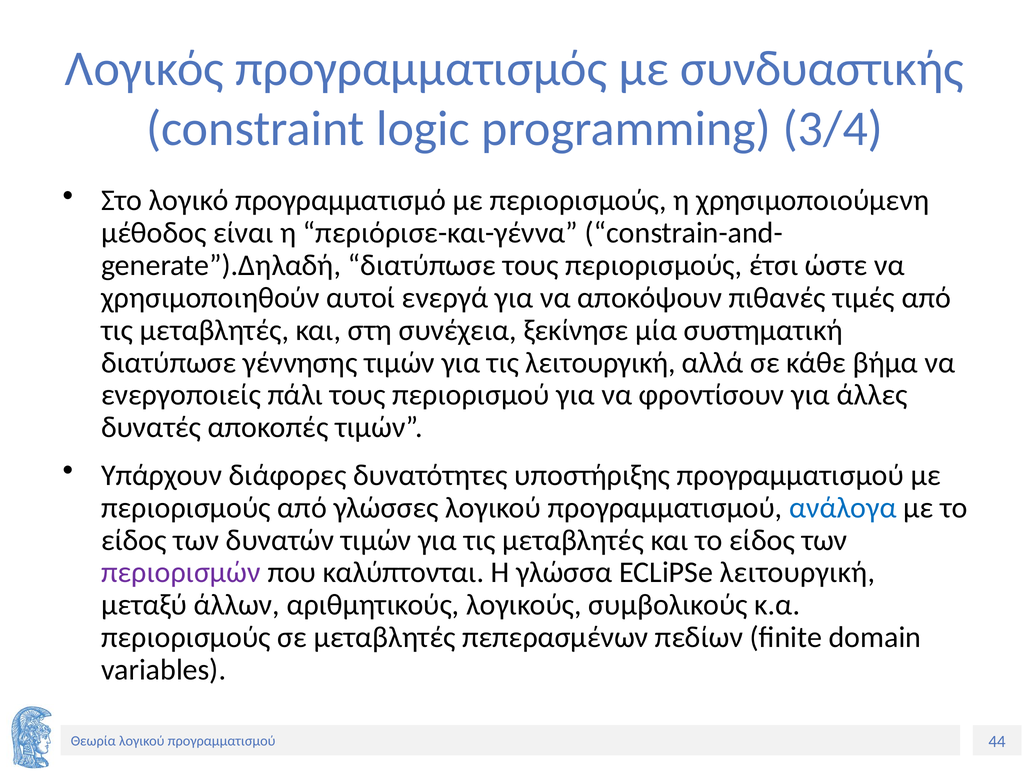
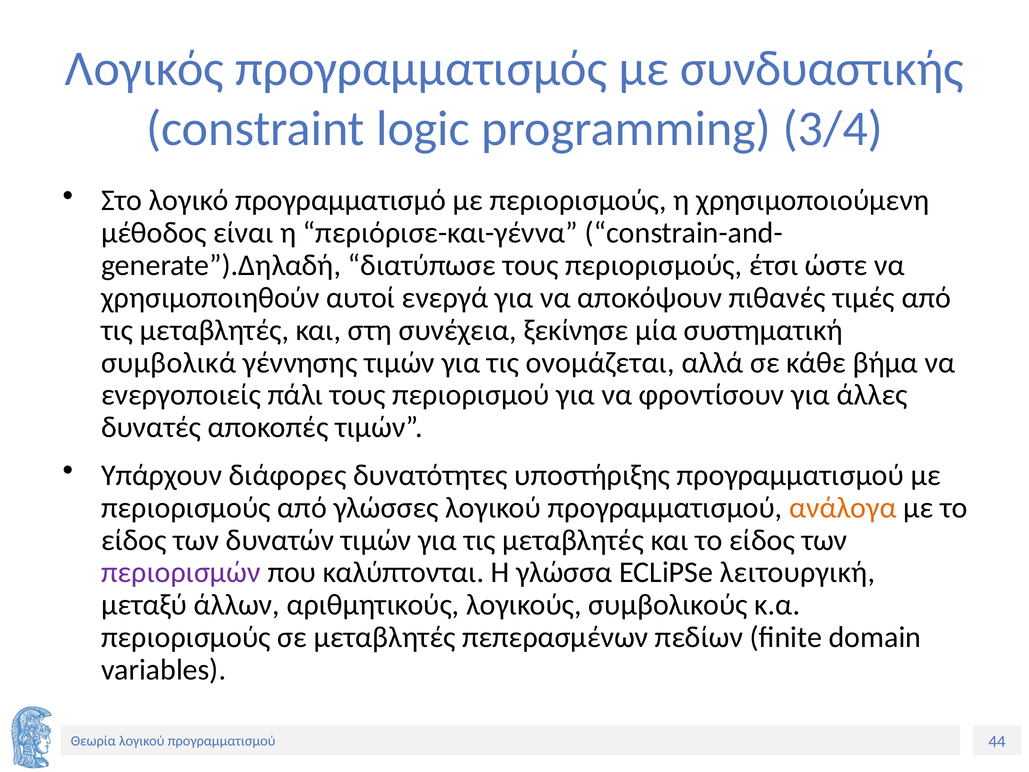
διατύπωσε at (169, 362): διατύπωσε -> συμβολικά
τις λειτουργική: λειτουργική -> ονομάζεται
ανάλογα colour: blue -> orange
